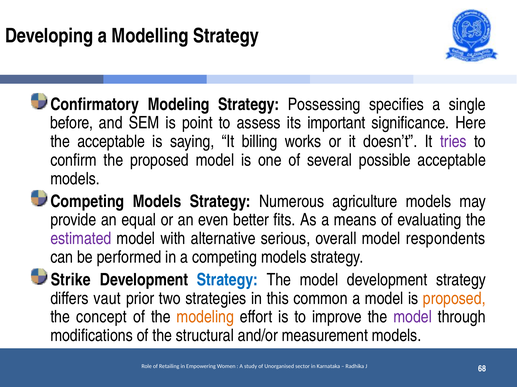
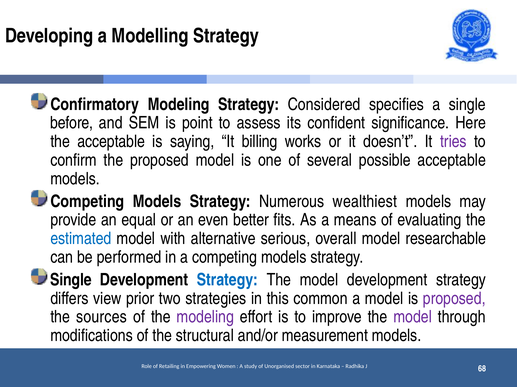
Possessing: Possessing -> Considered
important: important -> confident
agriculture: agriculture -> wealthiest
estimated colour: purple -> blue
respondents: respondents -> researchable
Strike at (71, 280): Strike -> Single
vaut: vaut -> view
proposed at (454, 299) colour: orange -> purple
concept: concept -> sources
modeling at (205, 318) colour: orange -> purple
